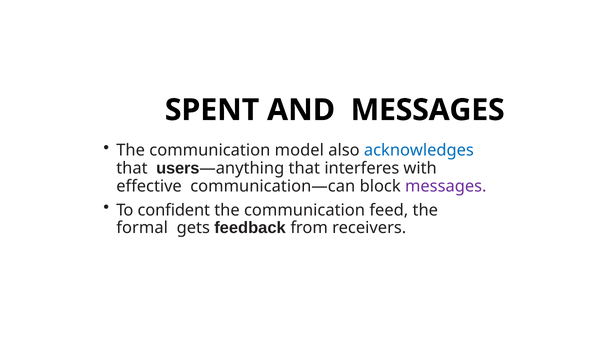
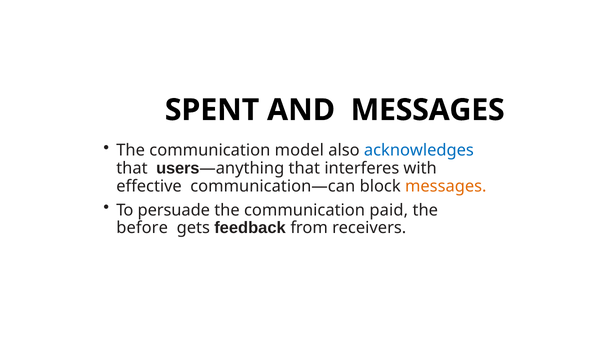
messages at (446, 186) colour: purple -> orange
confident: confident -> persuade
feed: feed -> paid
formal: formal -> before
